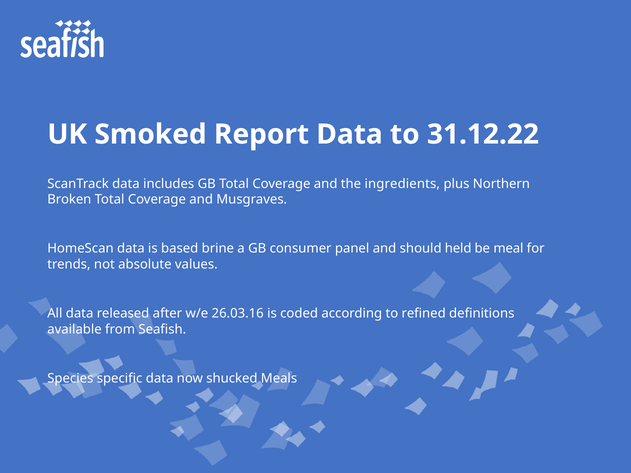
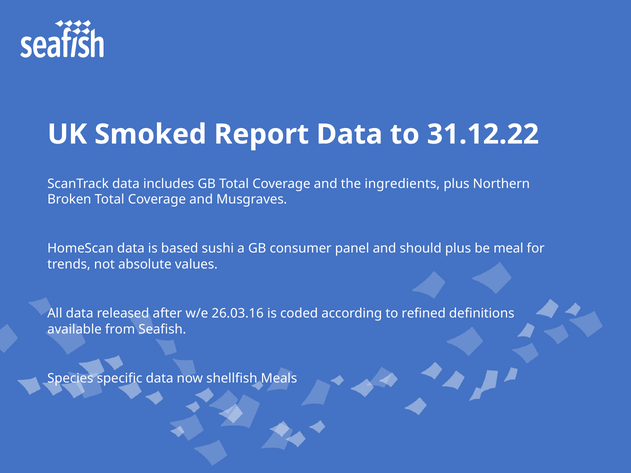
brine: brine -> sushi
should held: held -> plus
shucked: shucked -> shellfish
